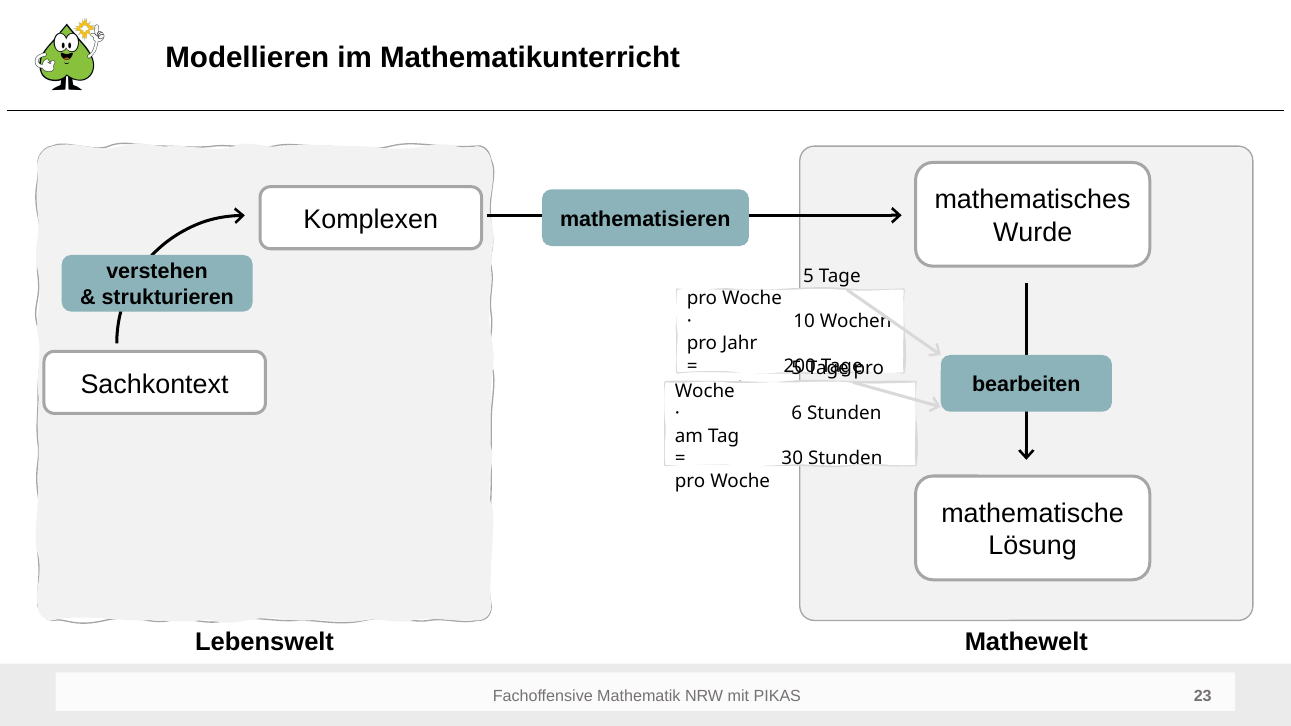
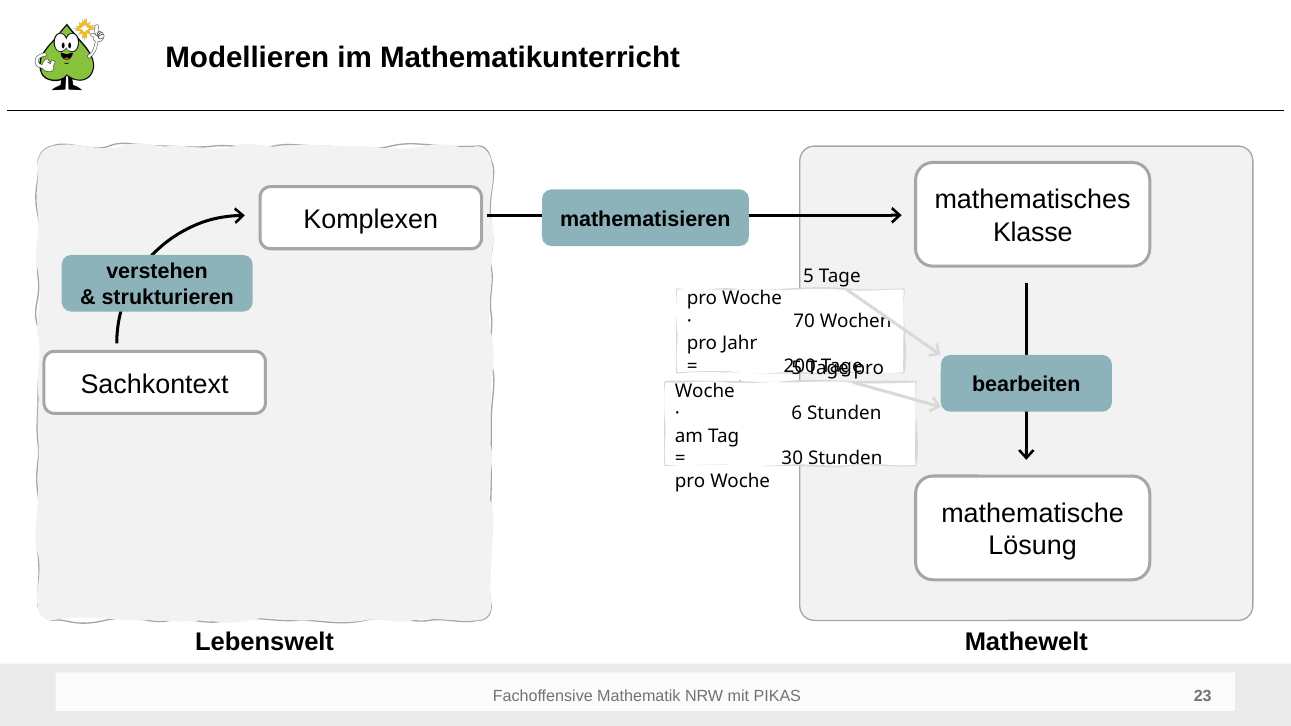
Wurde: Wurde -> Klasse
10: 10 -> 70
